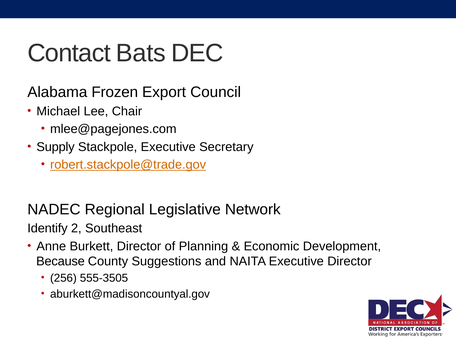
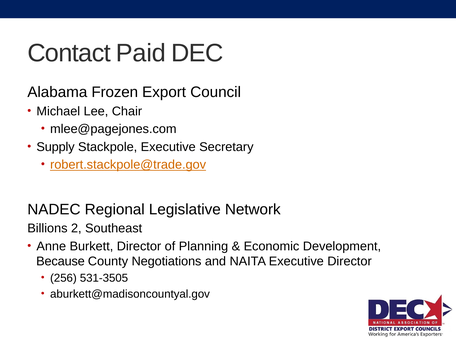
Bats: Bats -> Paid
Identify: Identify -> Billions
Suggestions: Suggestions -> Negotiations
555-3505: 555-3505 -> 531-3505
